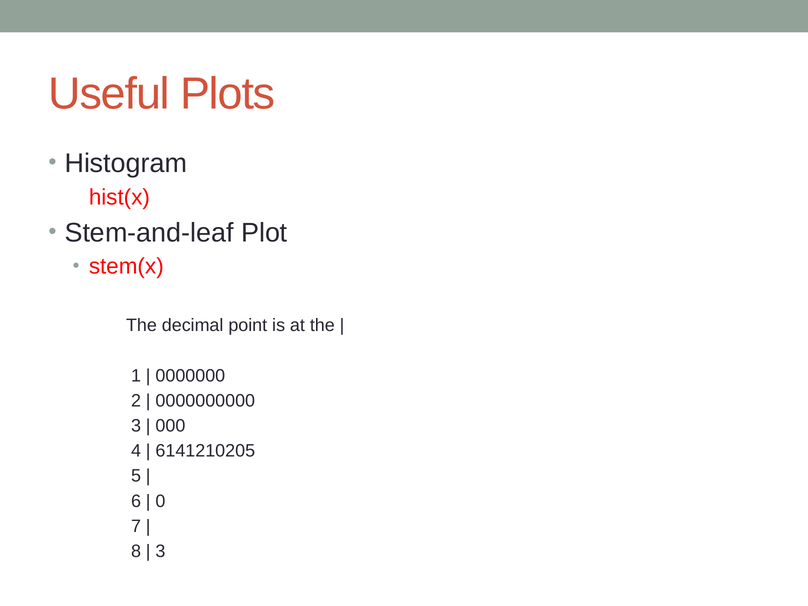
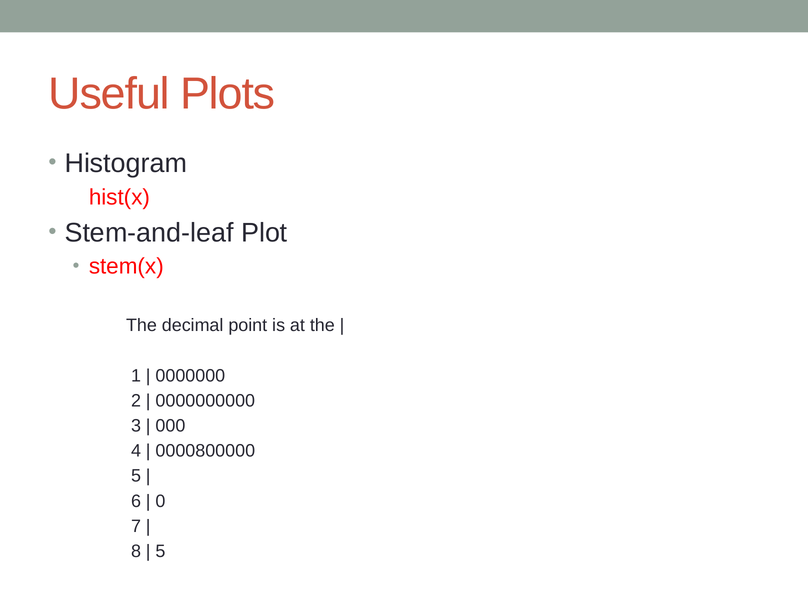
6141210205: 6141210205 -> 0000800000
3 at (160, 551): 3 -> 5
